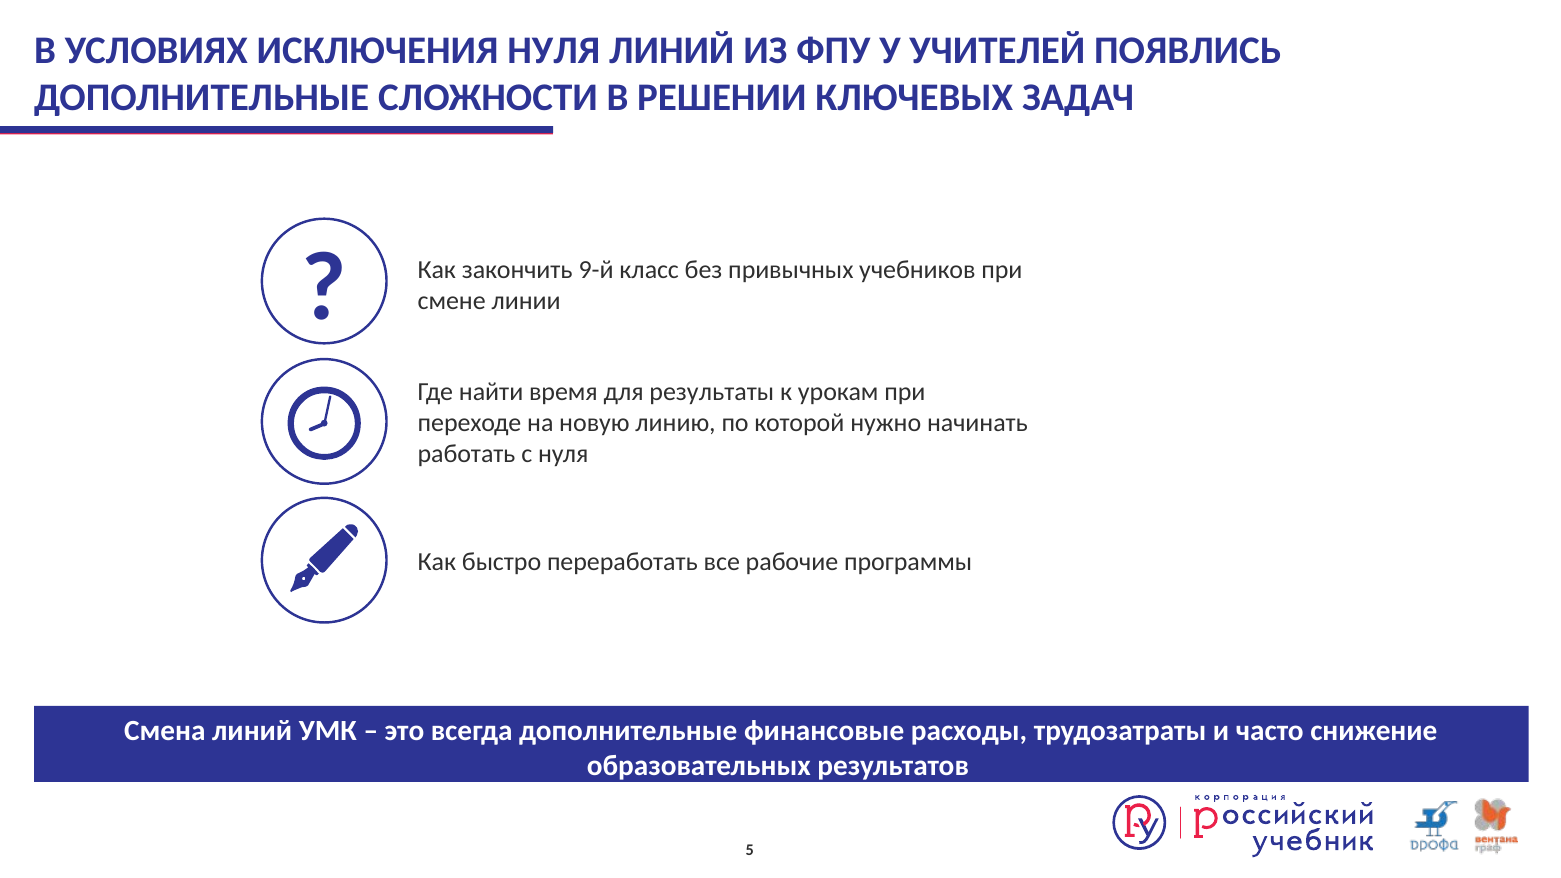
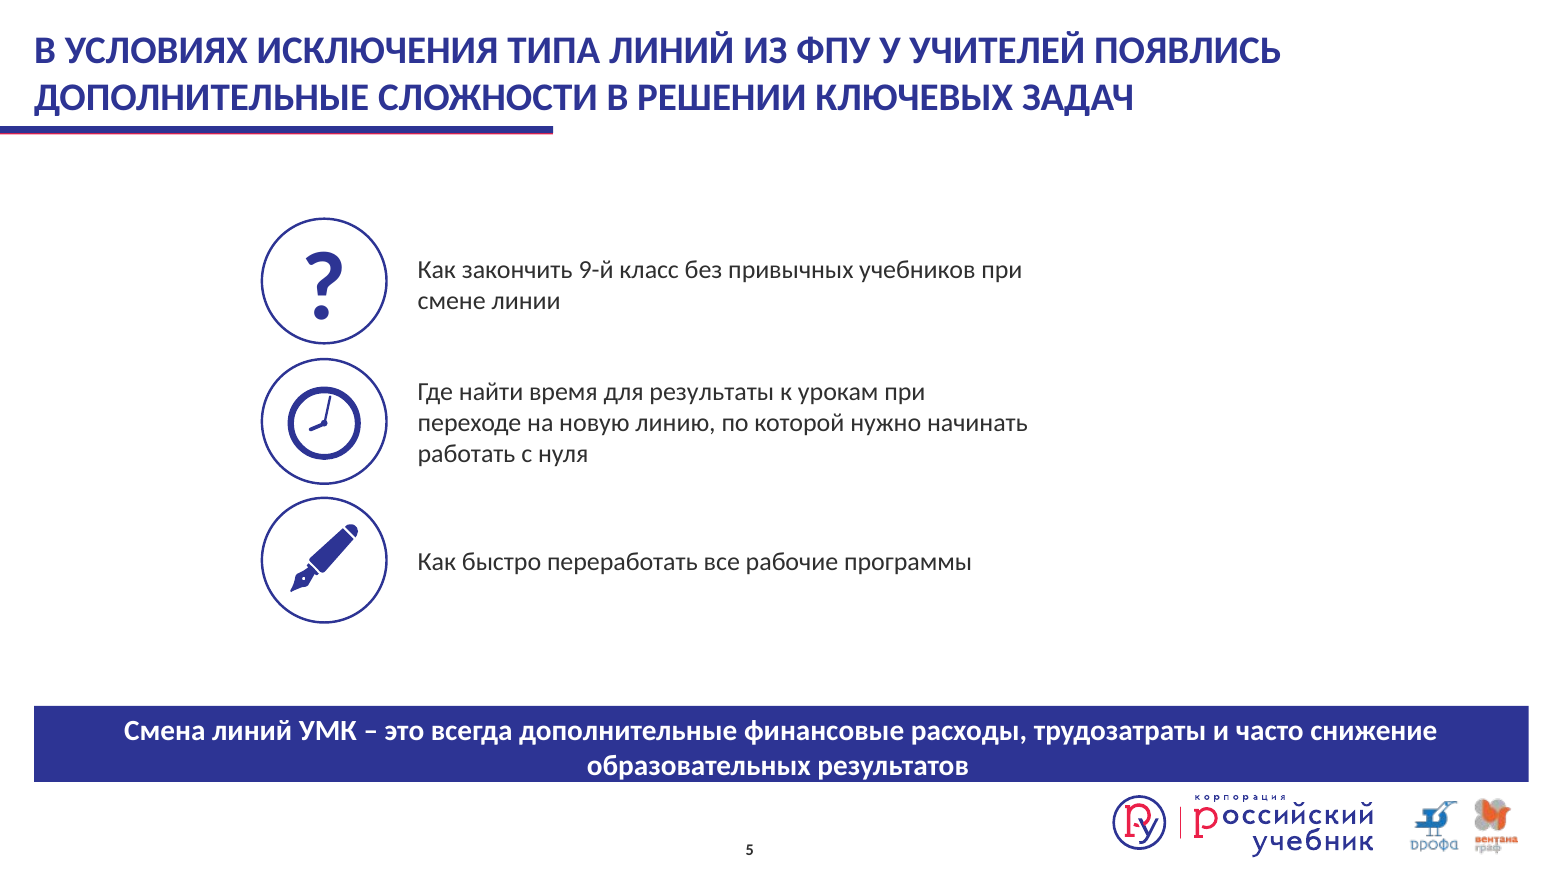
ИСКЛЮЧЕНИЯ НУЛЯ: НУЛЯ -> ТИПА
